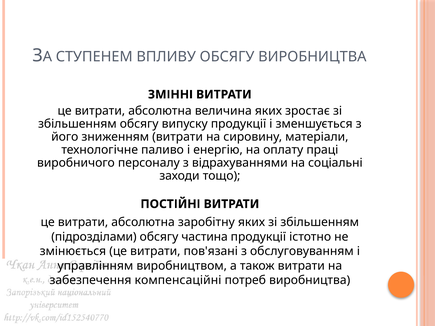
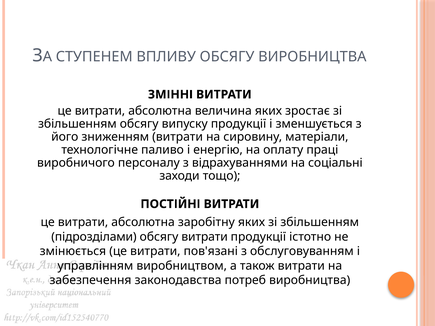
обсягу частина: частина -> витрати
компенсаційні: компенсаційні -> законодавства
